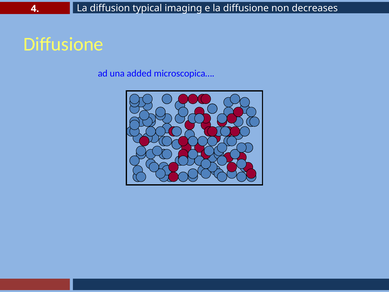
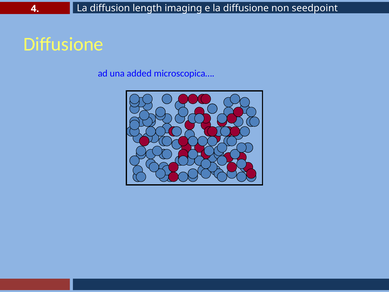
typical: typical -> length
decreases: decreases -> seedpoint
